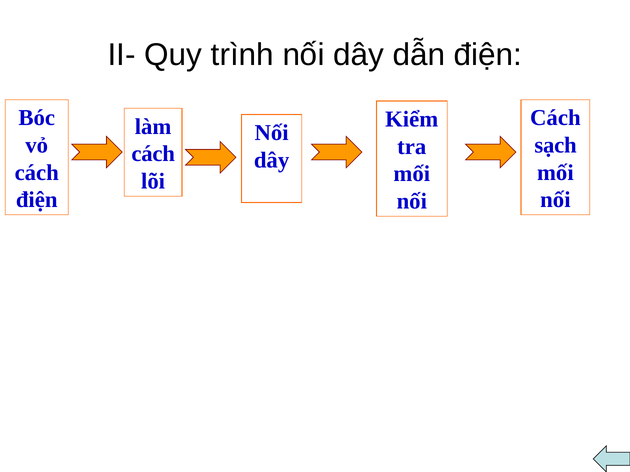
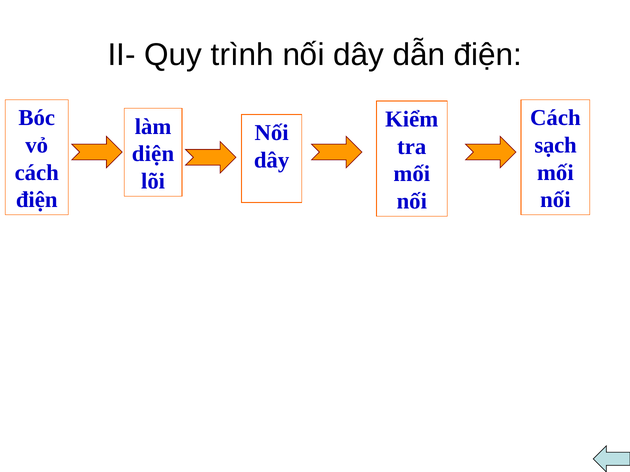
cách at (153, 154): cách -> diện
